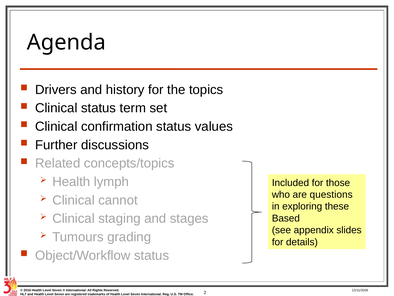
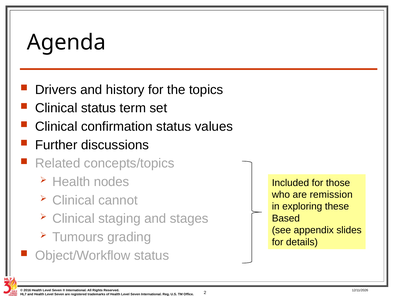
lymph: lymph -> nodes
questions: questions -> remission
